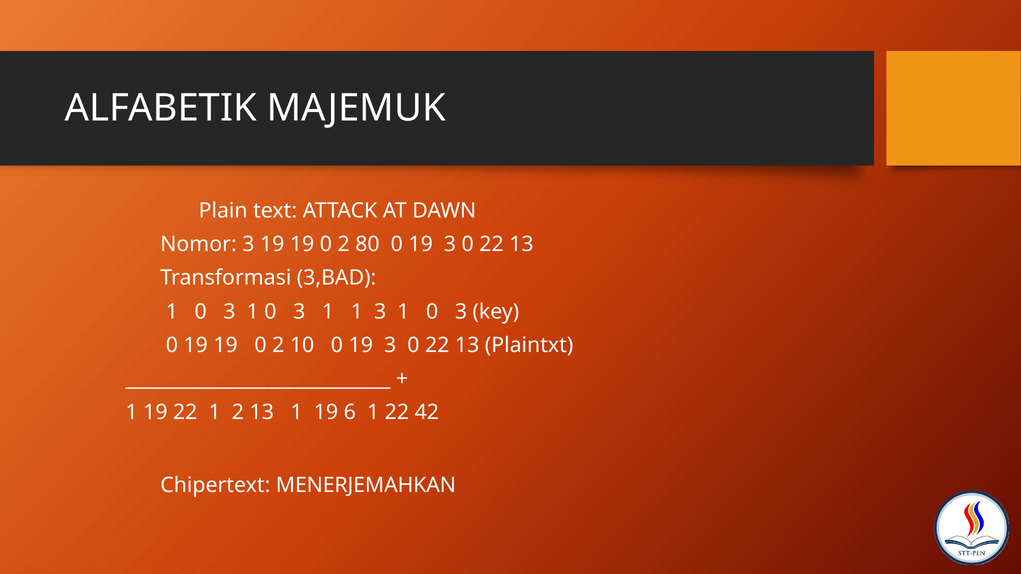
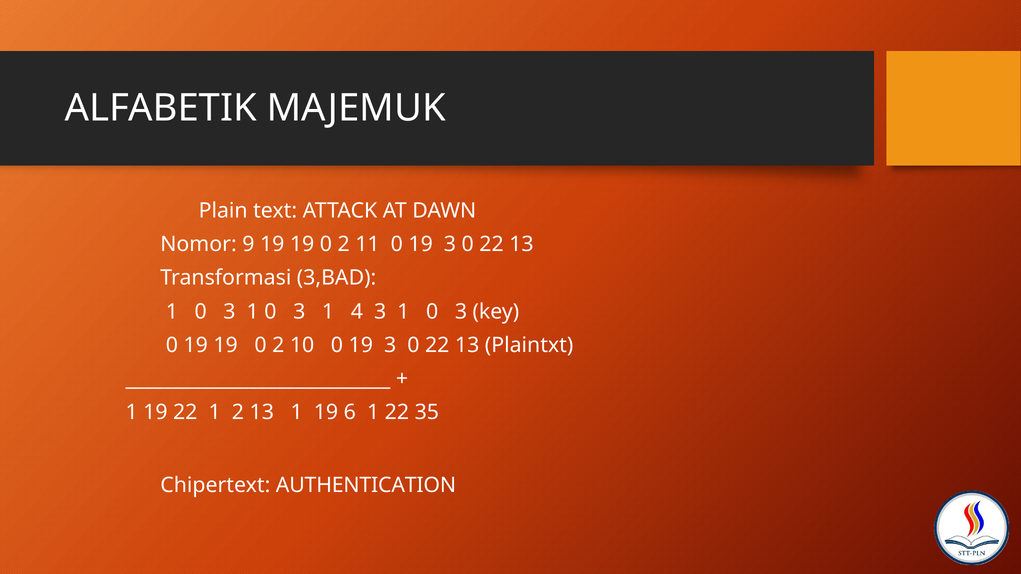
Nomor 3: 3 -> 9
80: 80 -> 11
1 1: 1 -> 4
42: 42 -> 35
MENERJEMAHKAN: MENERJEMAHKAN -> AUTHENTICATION
